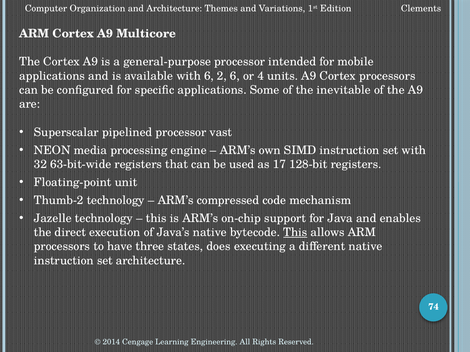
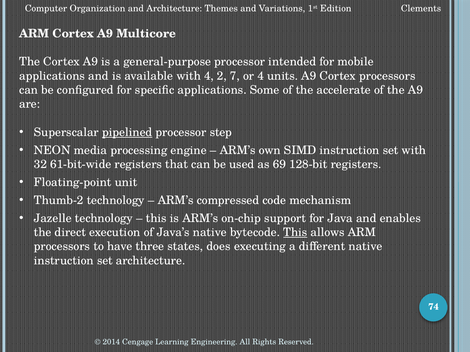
with 6: 6 -> 4
2 6: 6 -> 7
inevitable: inevitable -> accelerate
pipelined underline: none -> present
vast: vast -> step
63-bit-wide: 63-bit-wide -> 61-bit-wide
17: 17 -> 69
